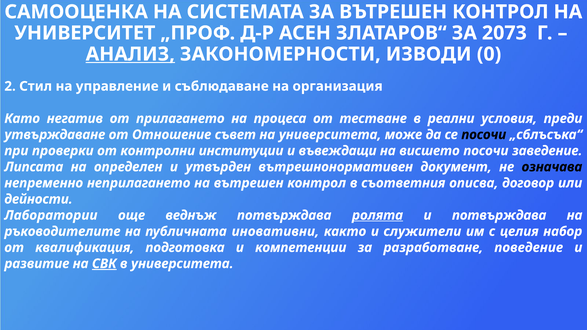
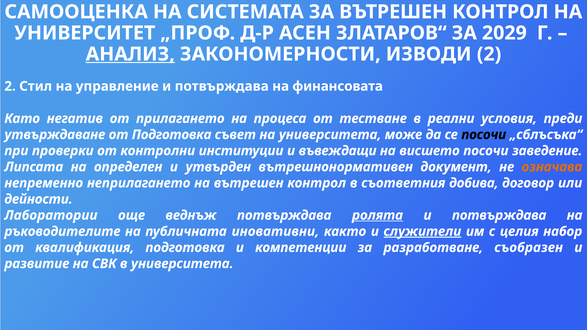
2073: 2073 -> 2029
ИЗВОДИ 0: 0 -> 2
управление и съблюдаване: съблюдаване -> потвърждава
организация: организация -> финансовата
от Отношение: Отношение -> Подготовка
означава colour: black -> orange
описва: описва -> добива
служители underline: none -> present
поведение: поведение -> съобразен
СВК underline: present -> none
